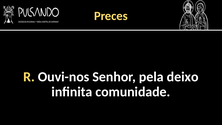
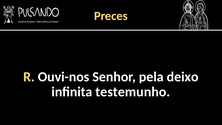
comunidade: comunidade -> testemunho
